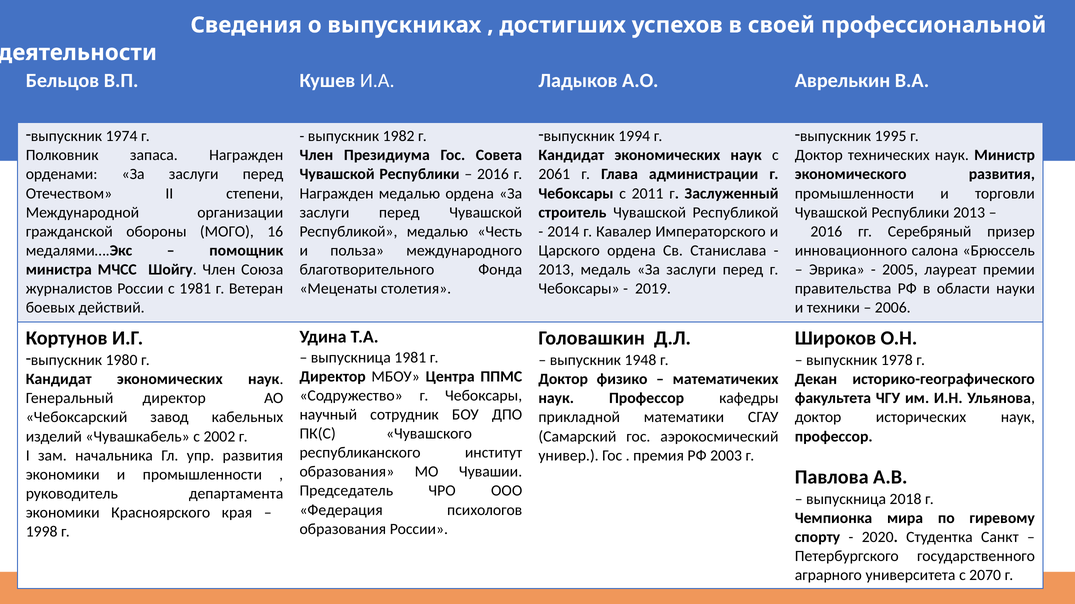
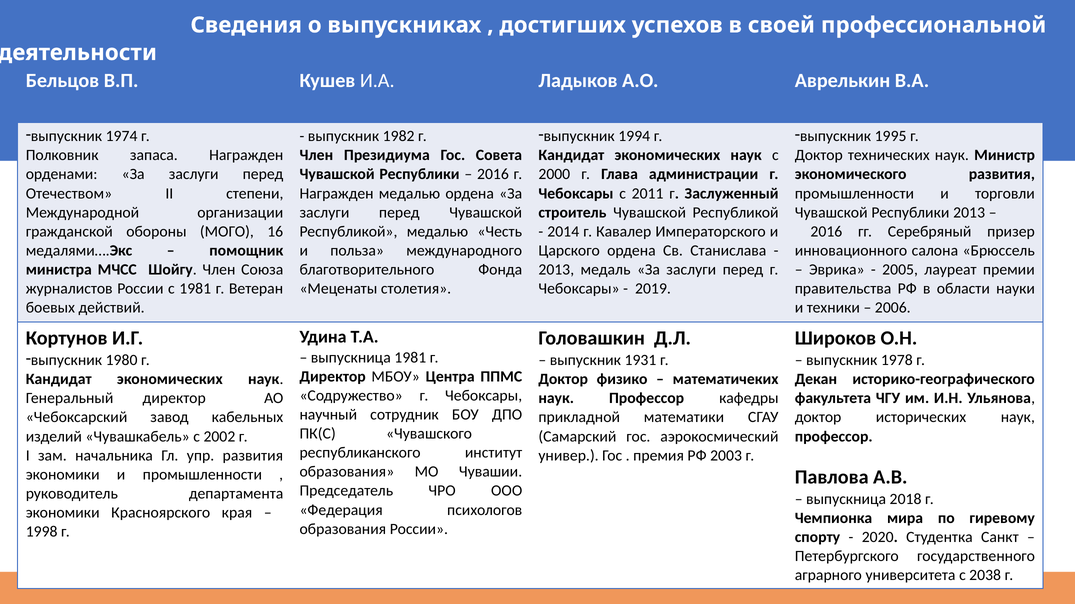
2061: 2061 -> 2000
1948: 1948 -> 1931
2070: 2070 -> 2038
